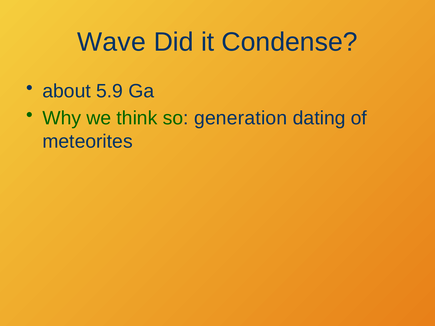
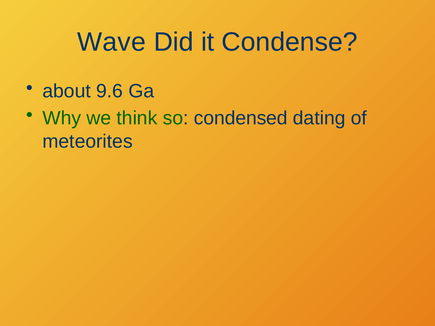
5.9: 5.9 -> 9.6
generation: generation -> condensed
